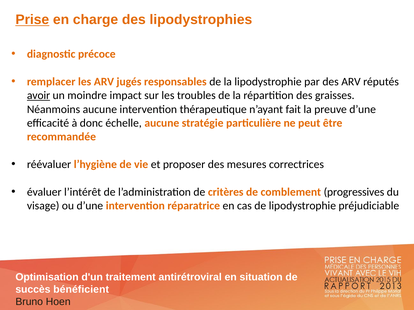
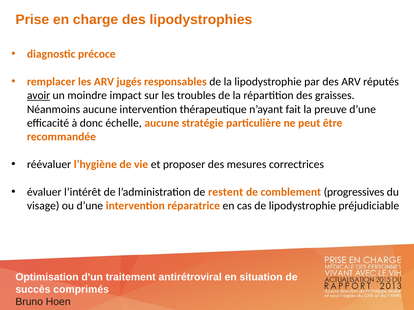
Prise underline: present -> none
critères: critères -> restent
bénéficient: bénéficient -> comprimés
